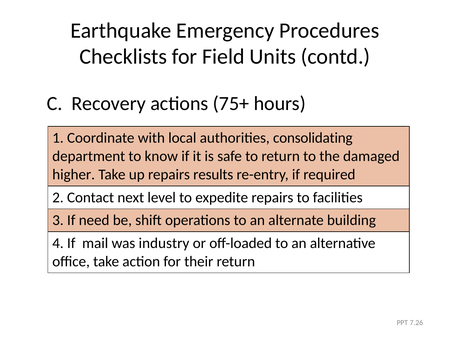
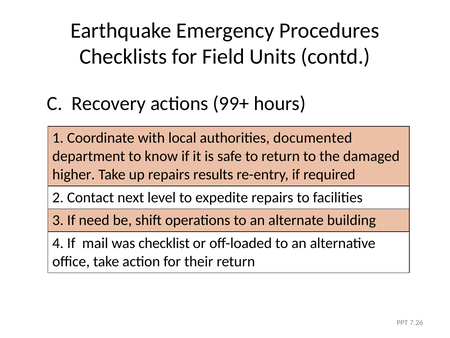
75+: 75+ -> 99+
consolidating: consolidating -> documented
industry: industry -> checklist
